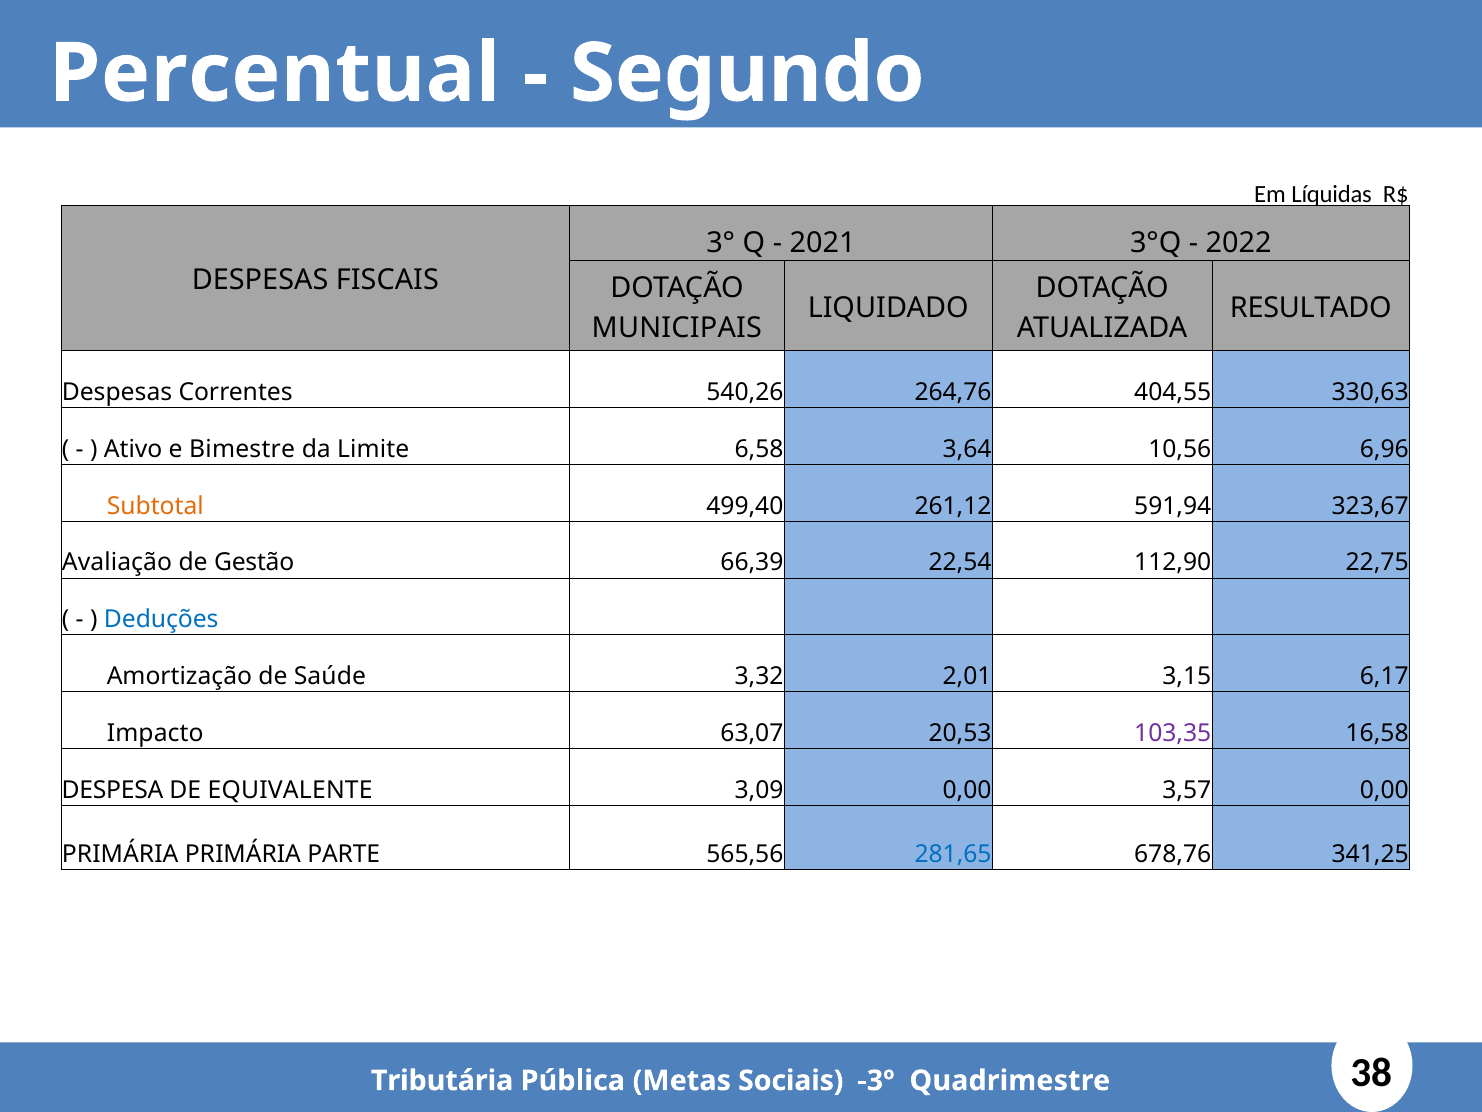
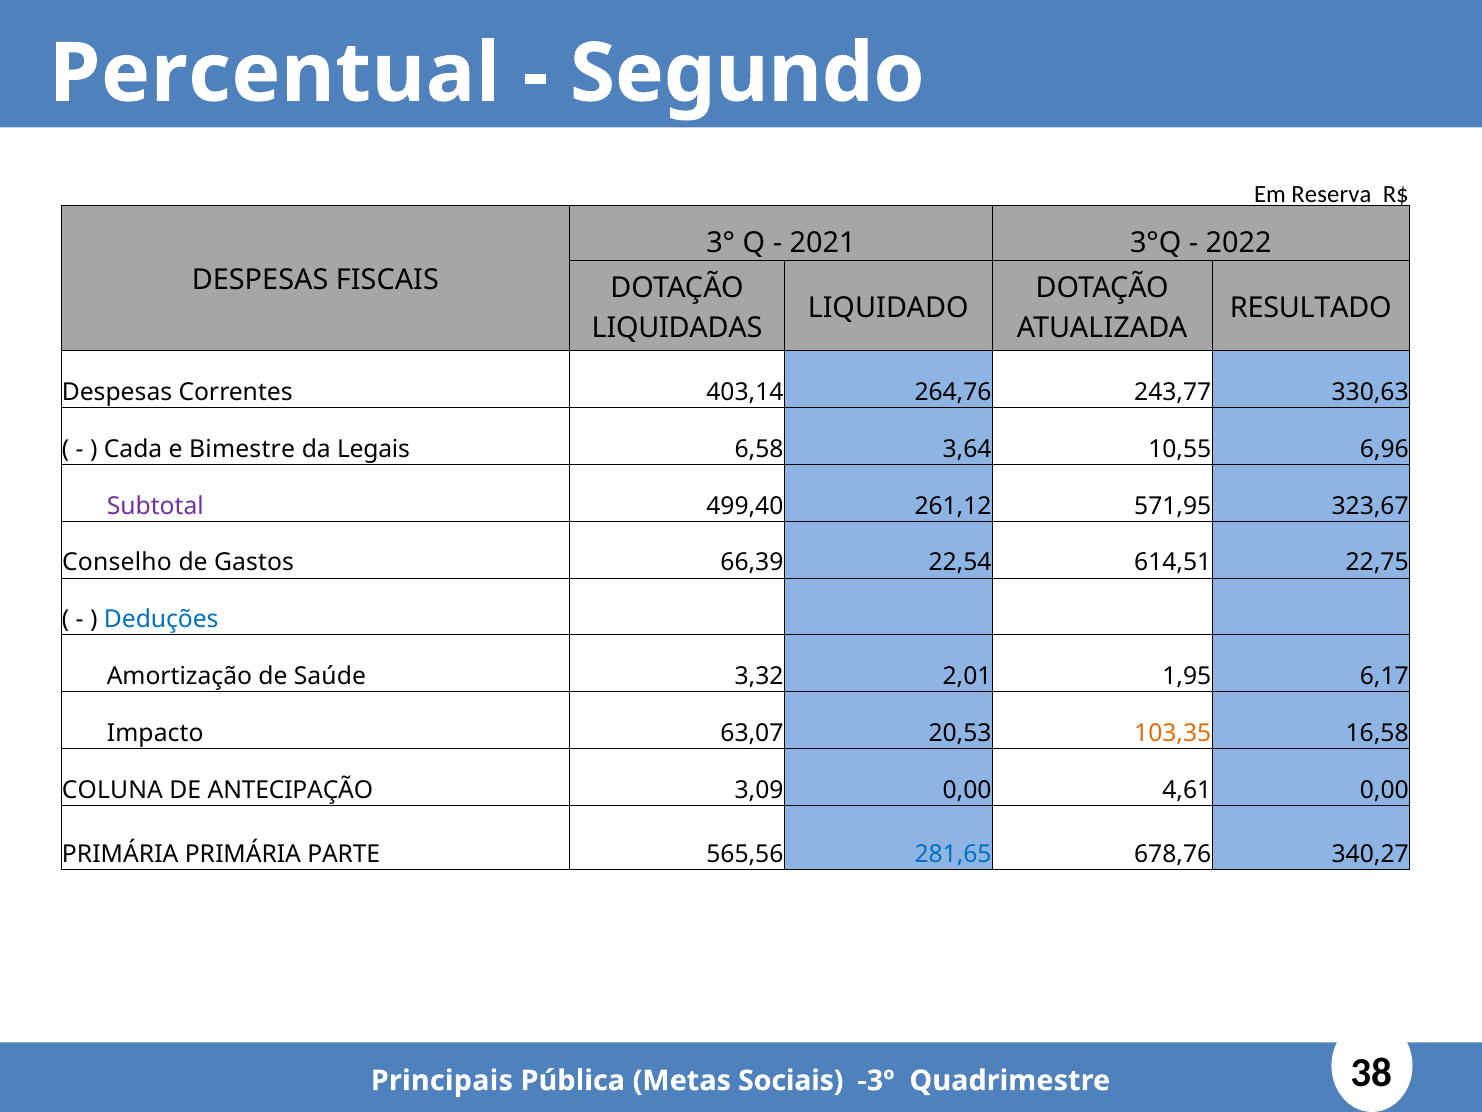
Líquidas: Líquidas -> Reserva
MUNICIPAIS: MUNICIPAIS -> LIQUIDADAS
540,26: 540,26 -> 403,14
404,55: 404,55 -> 243,77
Ativo: Ativo -> Cada
Limite: Limite -> Legais
10,56: 10,56 -> 10,55
Subtotal colour: orange -> purple
591,94: 591,94 -> 571,95
Avaliação: Avaliação -> Conselho
Gestão: Gestão -> Gastos
112,90: 112,90 -> 614,51
3,15: 3,15 -> 1,95
103,35 colour: purple -> orange
DESPESA: DESPESA -> COLUNA
EQUIVALENTE: EQUIVALENTE -> ANTECIPAÇÃO
3,57: 3,57 -> 4,61
341,25: 341,25 -> 340,27
Tributária: Tributária -> Principais
